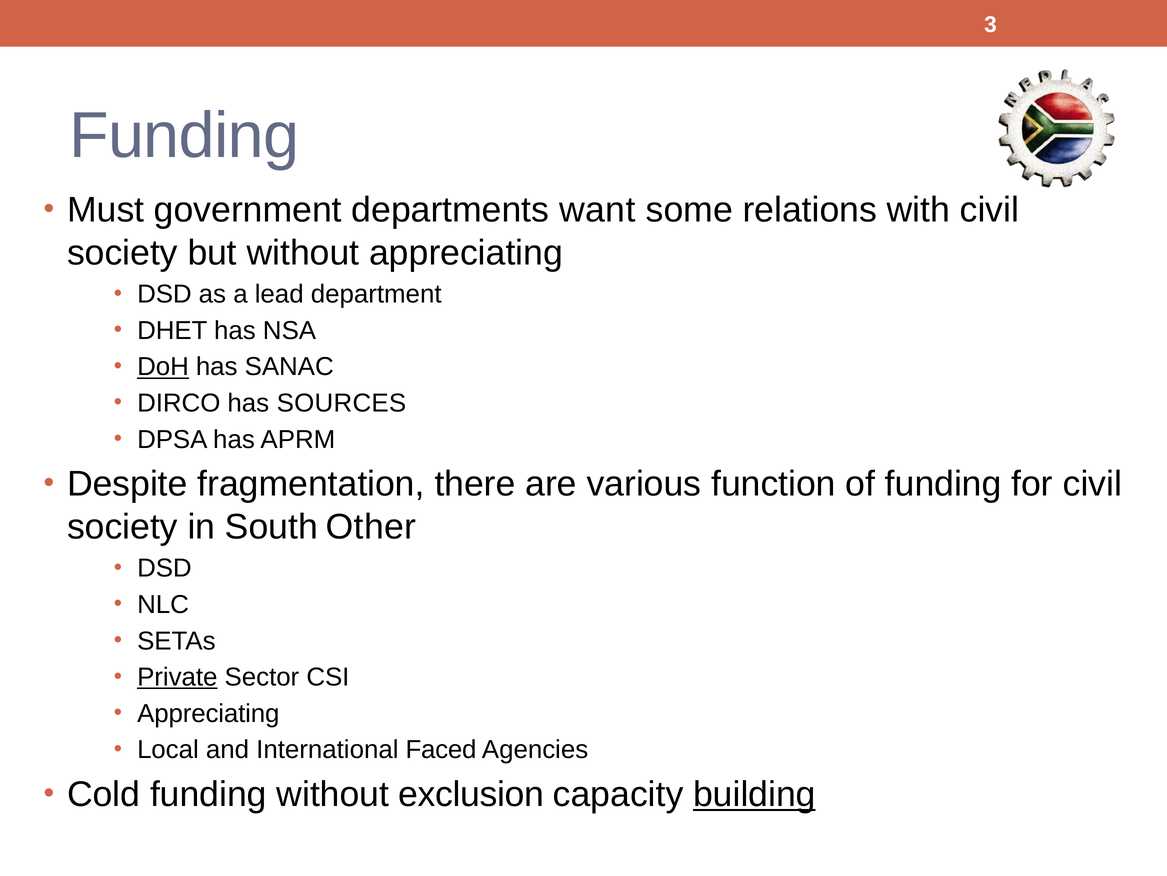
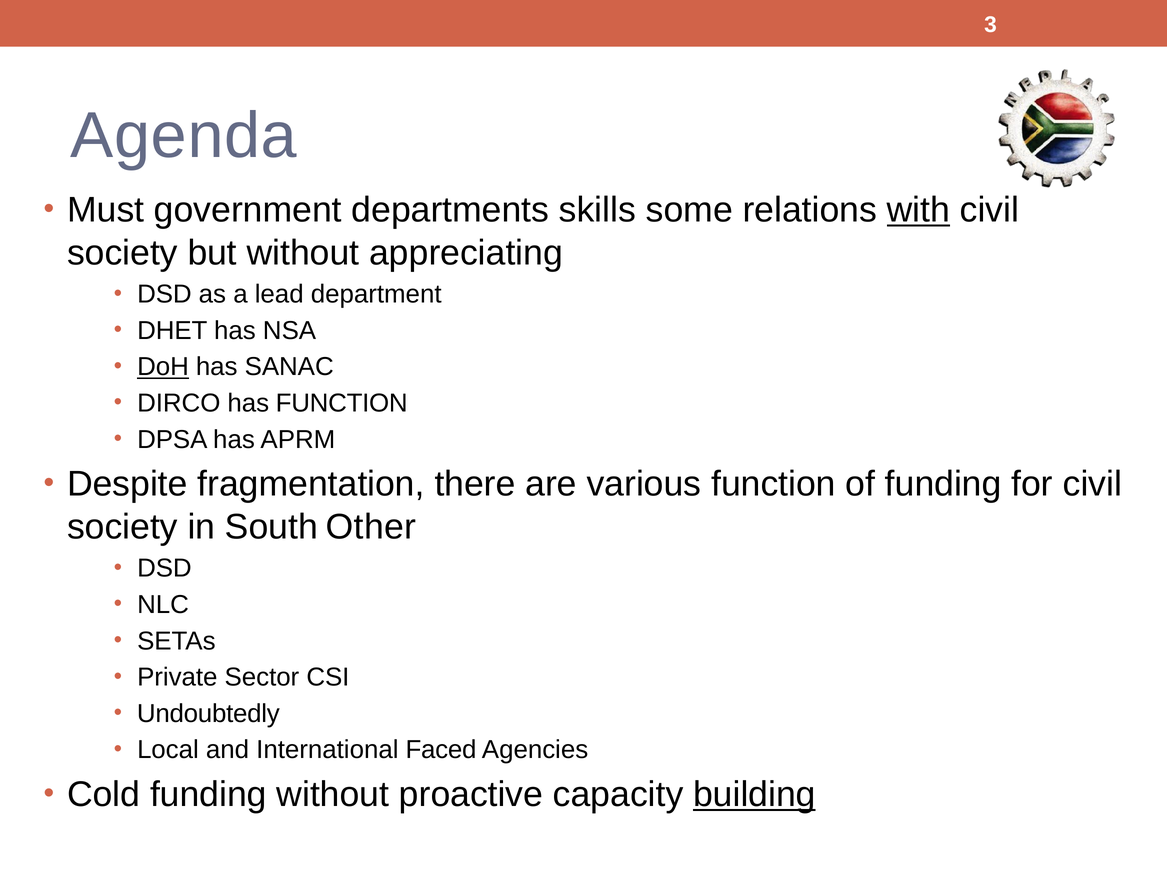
Funding at (184, 136): Funding -> Agenda
want: want -> skills
with underline: none -> present
has SOURCES: SOURCES -> FUNCTION
Private underline: present -> none
Appreciating at (208, 713): Appreciating -> Undoubtedly
exclusion: exclusion -> proactive
